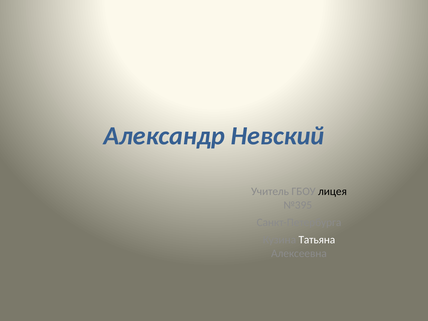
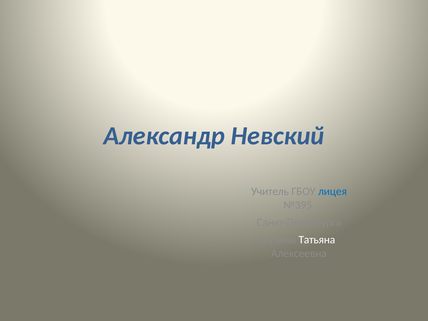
лицея colour: black -> blue
